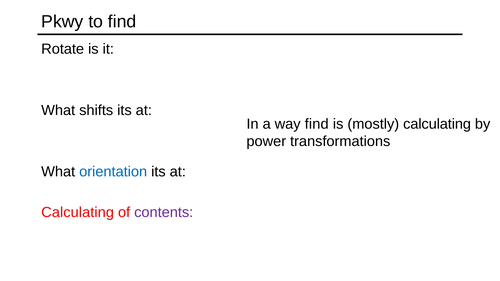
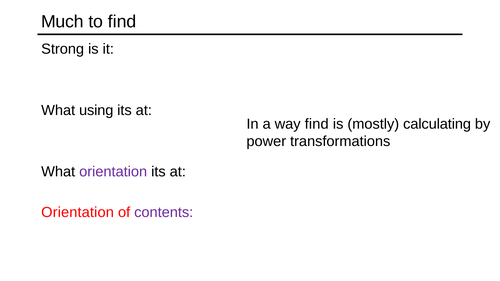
Pkwy: Pkwy -> Much
Rotate: Rotate -> Strong
shifts: shifts -> using
orientation at (113, 172) colour: blue -> purple
Calculating at (78, 213): Calculating -> Orientation
